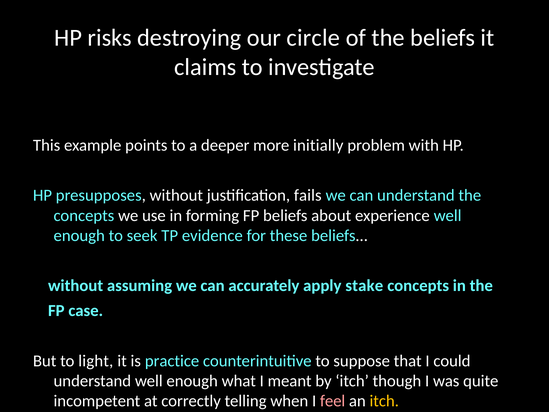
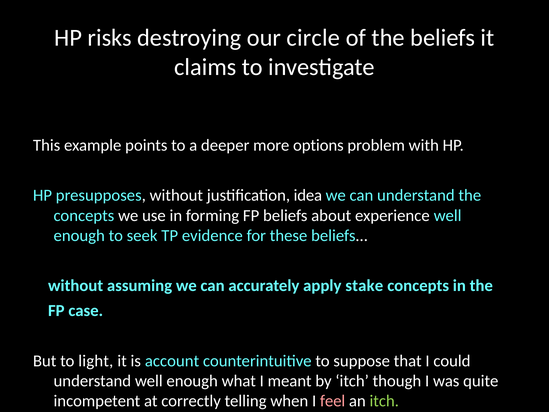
initially: initially -> options
fails: fails -> idea
practice: practice -> account
itch at (384, 401) colour: yellow -> light green
